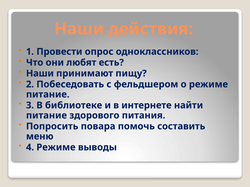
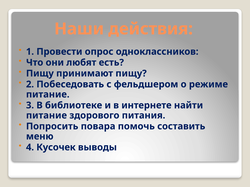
Наши at (40, 74): Наши -> Пищу
4 Режиме: Режиме -> Кусочек
